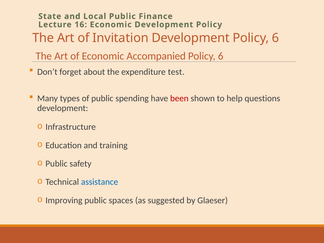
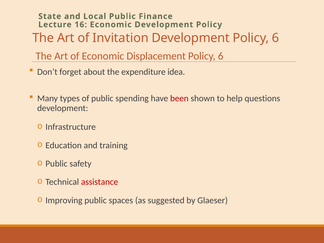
Accompanied: Accompanied -> Displacement
test: test -> idea
assistance colour: blue -> red
